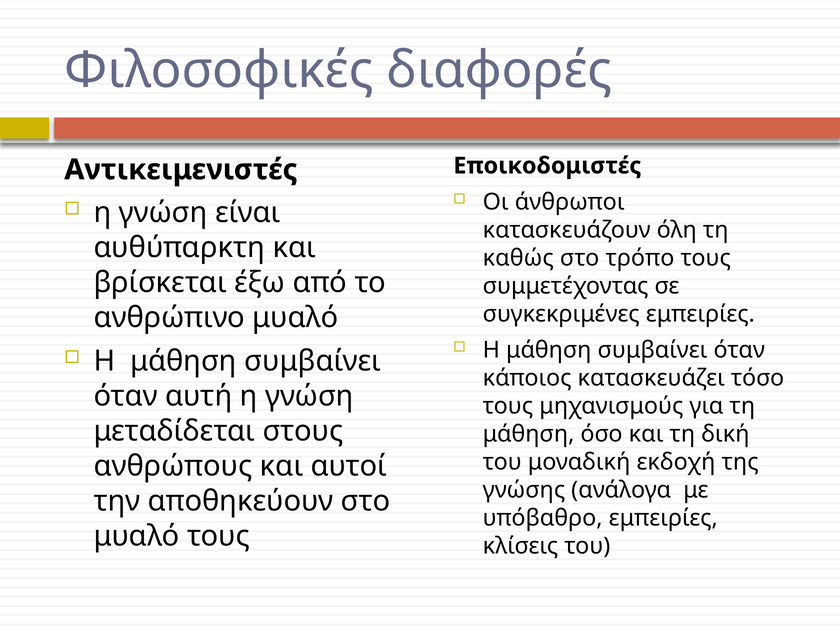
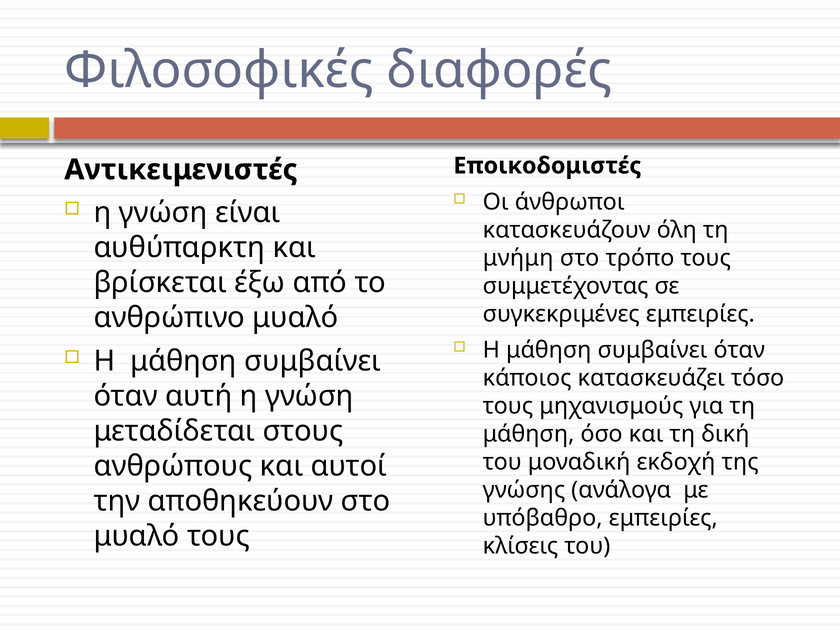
καθώς: καθώς -> μνήμη
